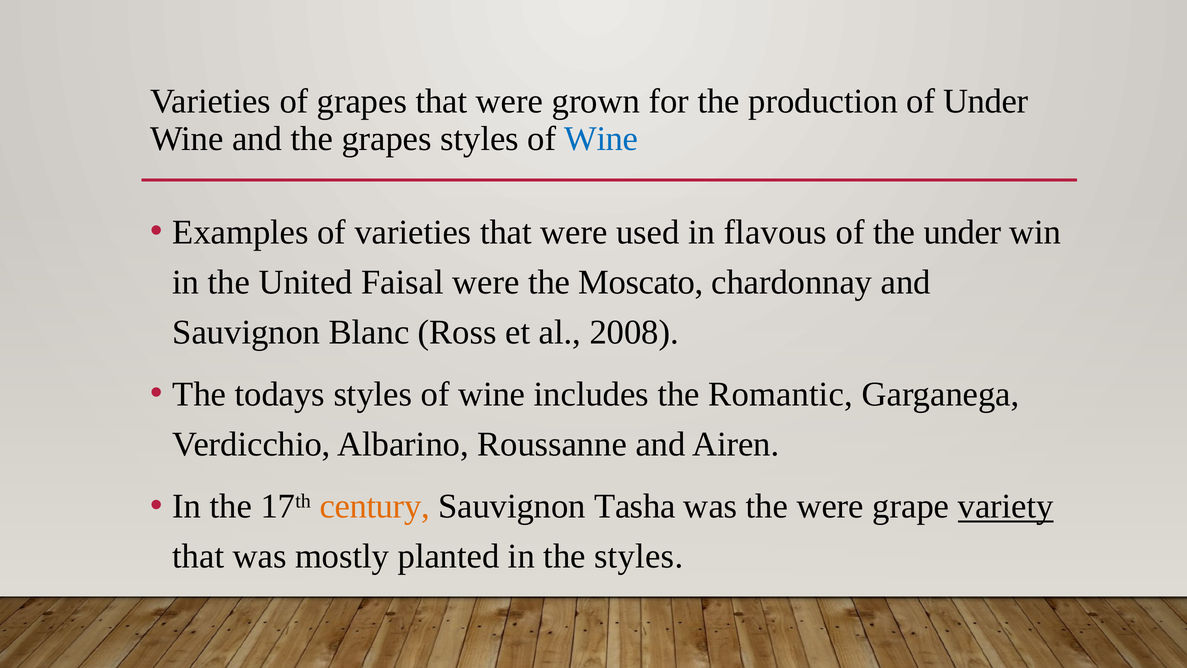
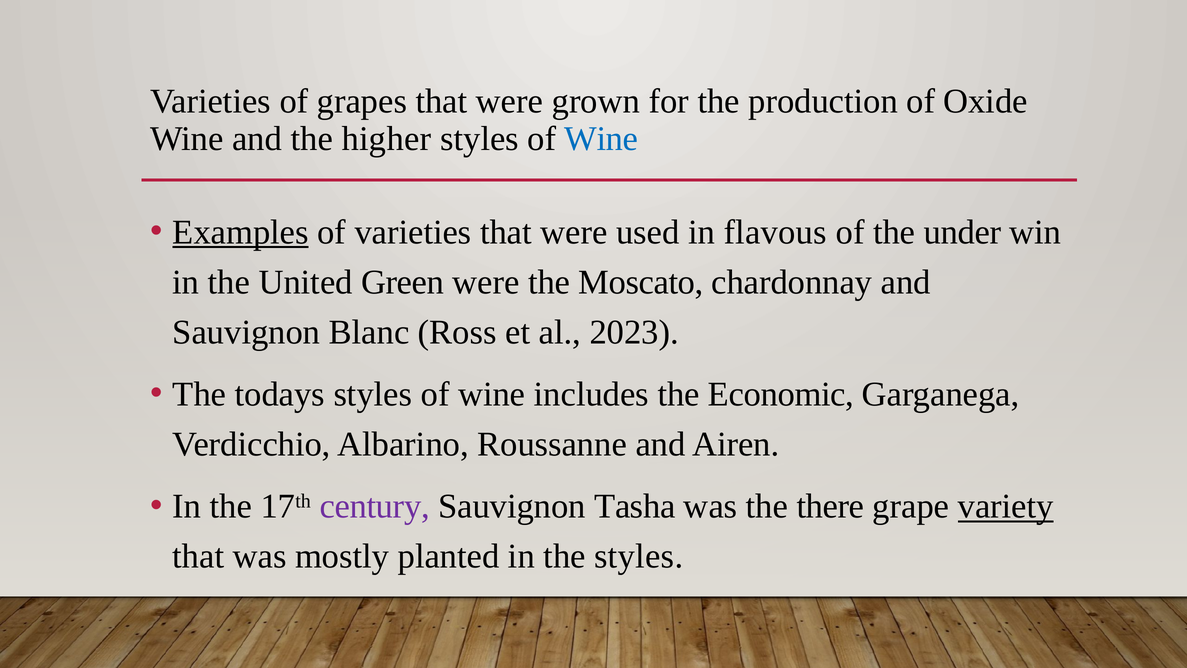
of Under: Under -> Oxide
the grapes: grapes -> higher
Examples underline: none -> present
Faisal: Faisal -> Green
2008: 2008 -> 2023
Romantic: Romantic -> Economic
century colour: orange -> purple
the were: were -> there
